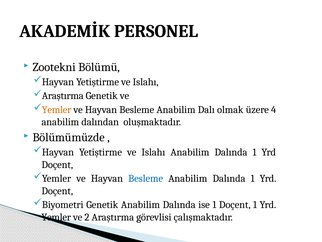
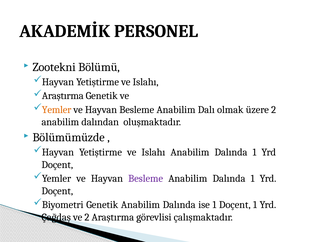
üzere 4: 4 -> 2
Besleme at (146, 178) colour: blue -> purple
Yemler at (56, 217): Yemler -> Çağdaş
